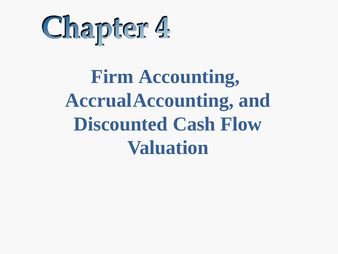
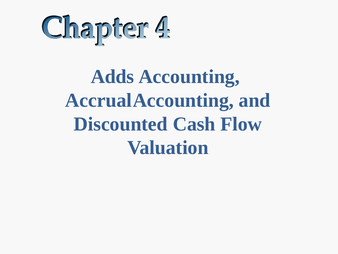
Firm: Firm -> Adds
